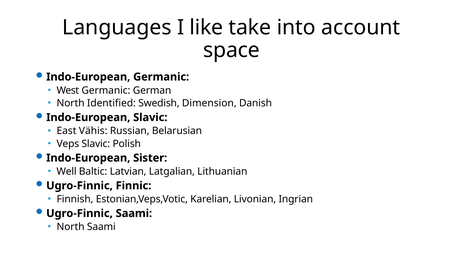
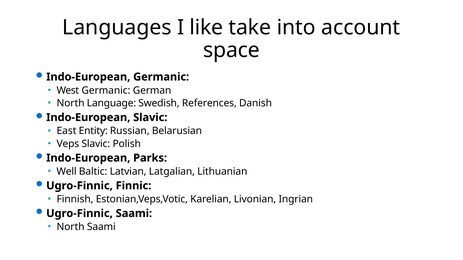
Identified: Identified -> Language
Dimension: Dimension -> References
Vähis: Vähis -> Entity
Sister: Sister -> Parks
